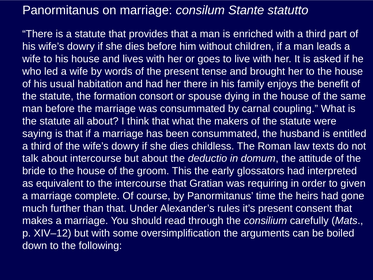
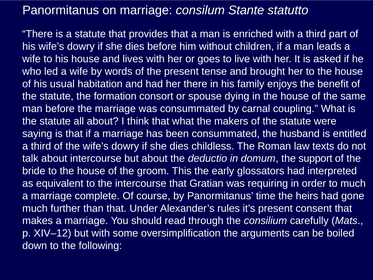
attitude: attitude -> support
to given: given -> much
